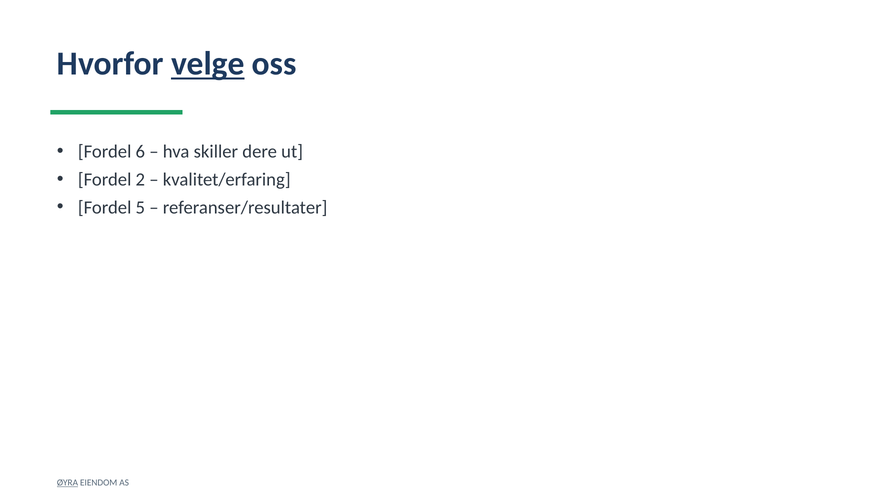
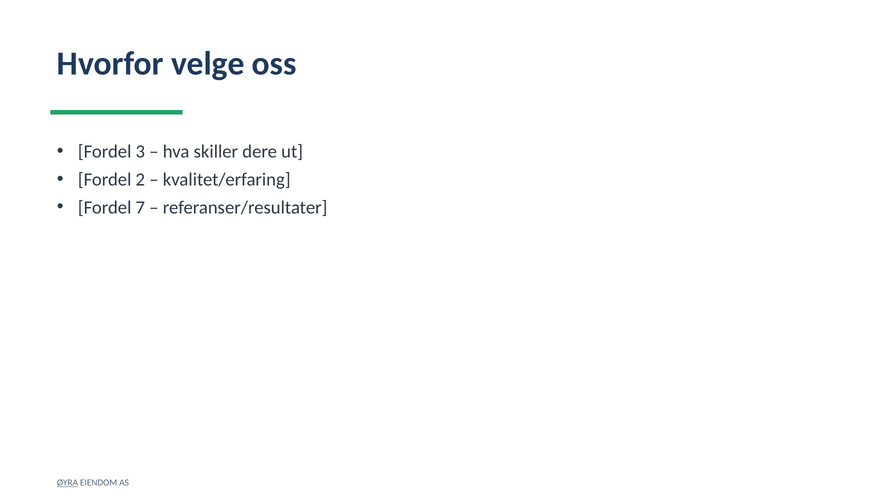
velge underline: present -> none
6: 6 -> 3
5: 5 -> 7
